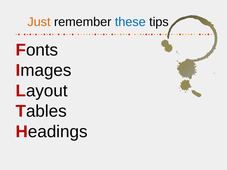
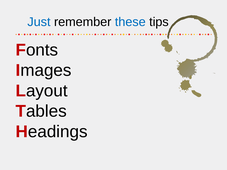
Just colour: orange -> blue
